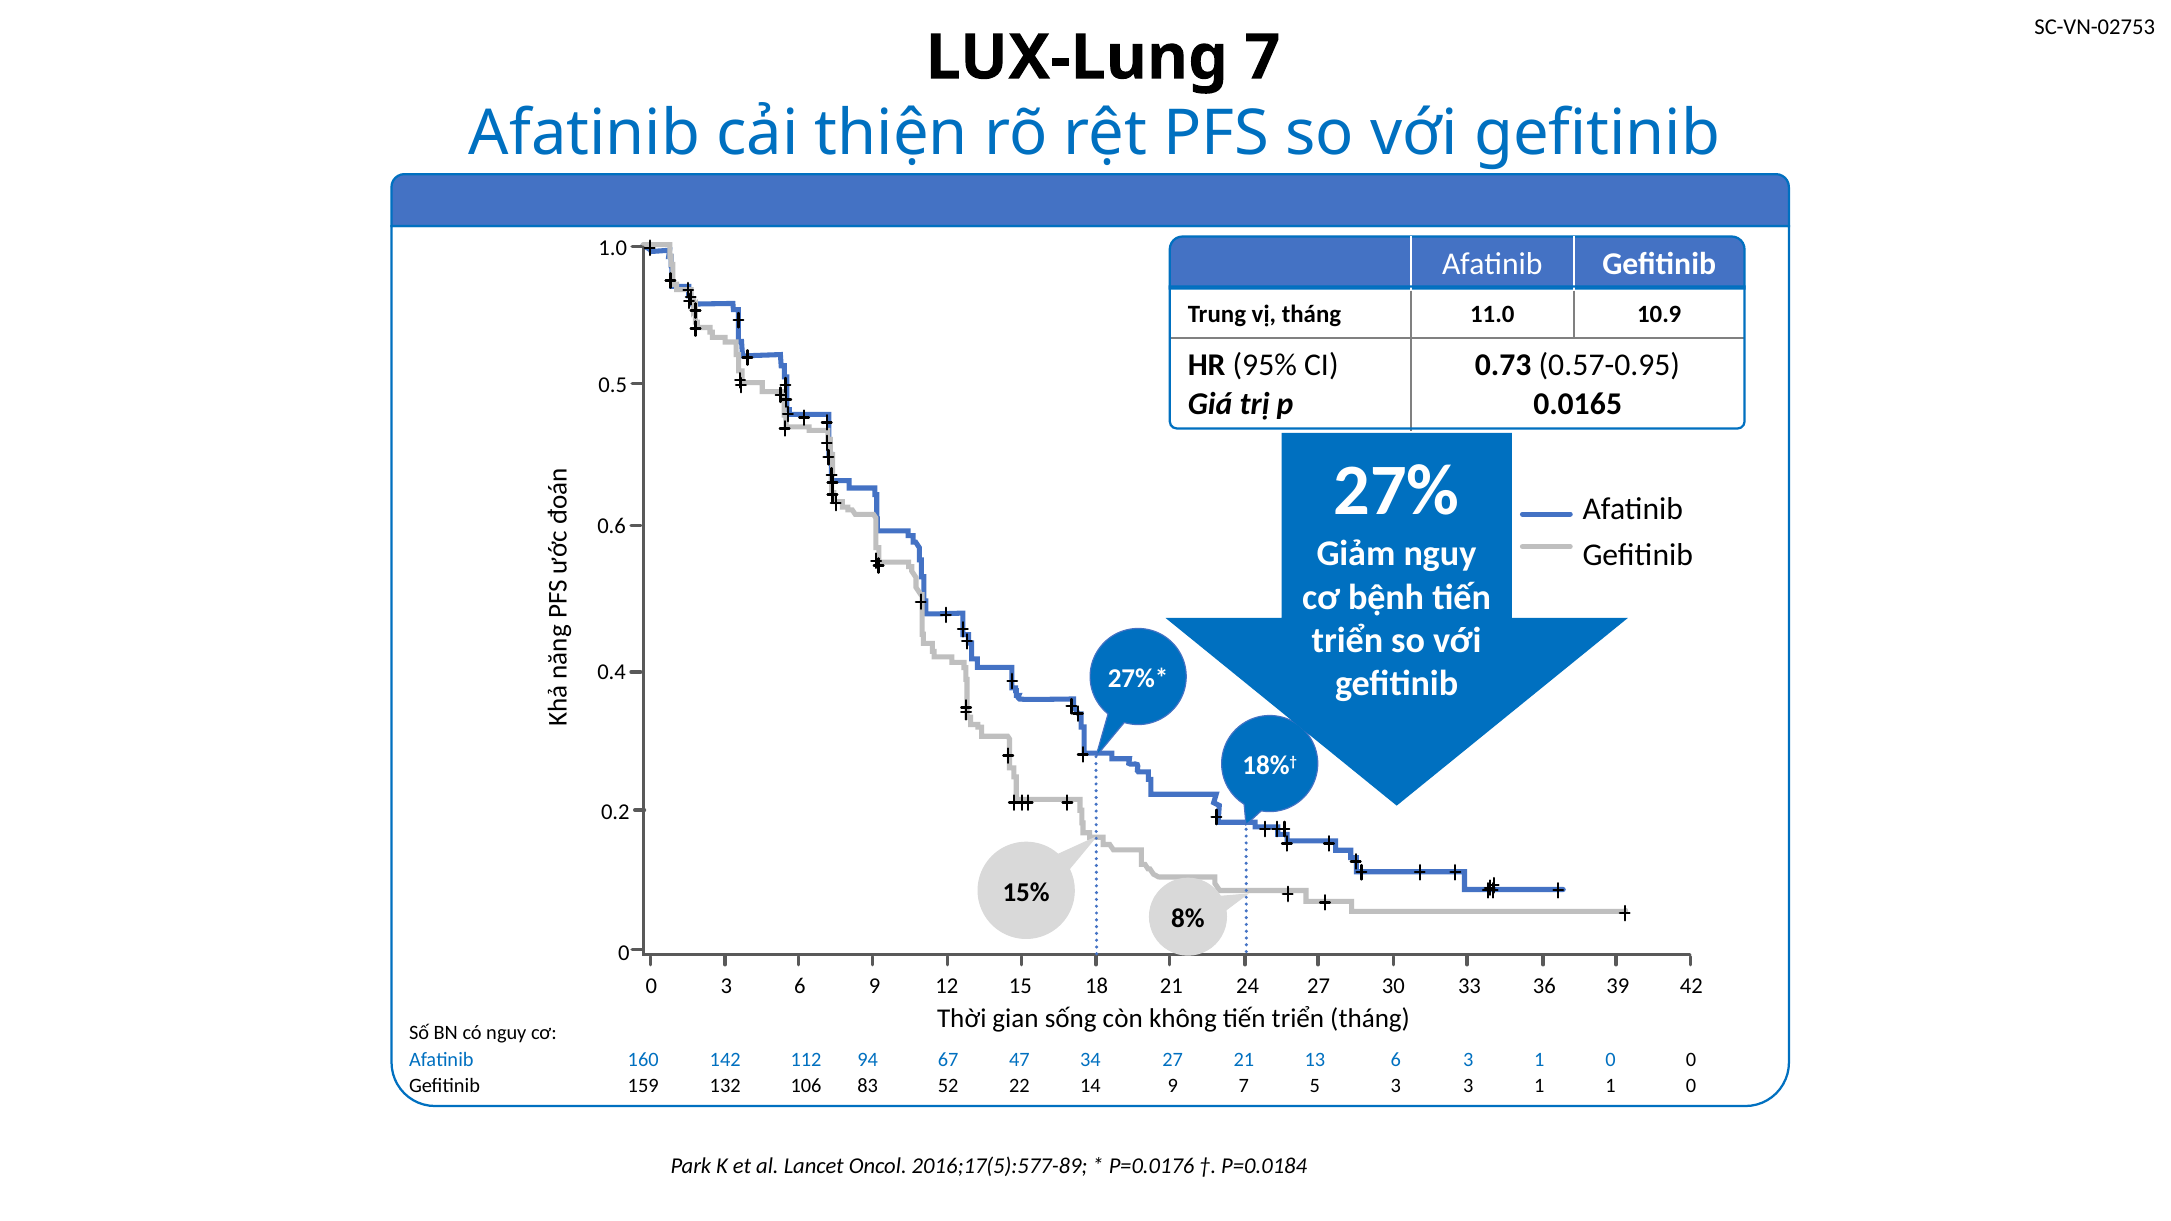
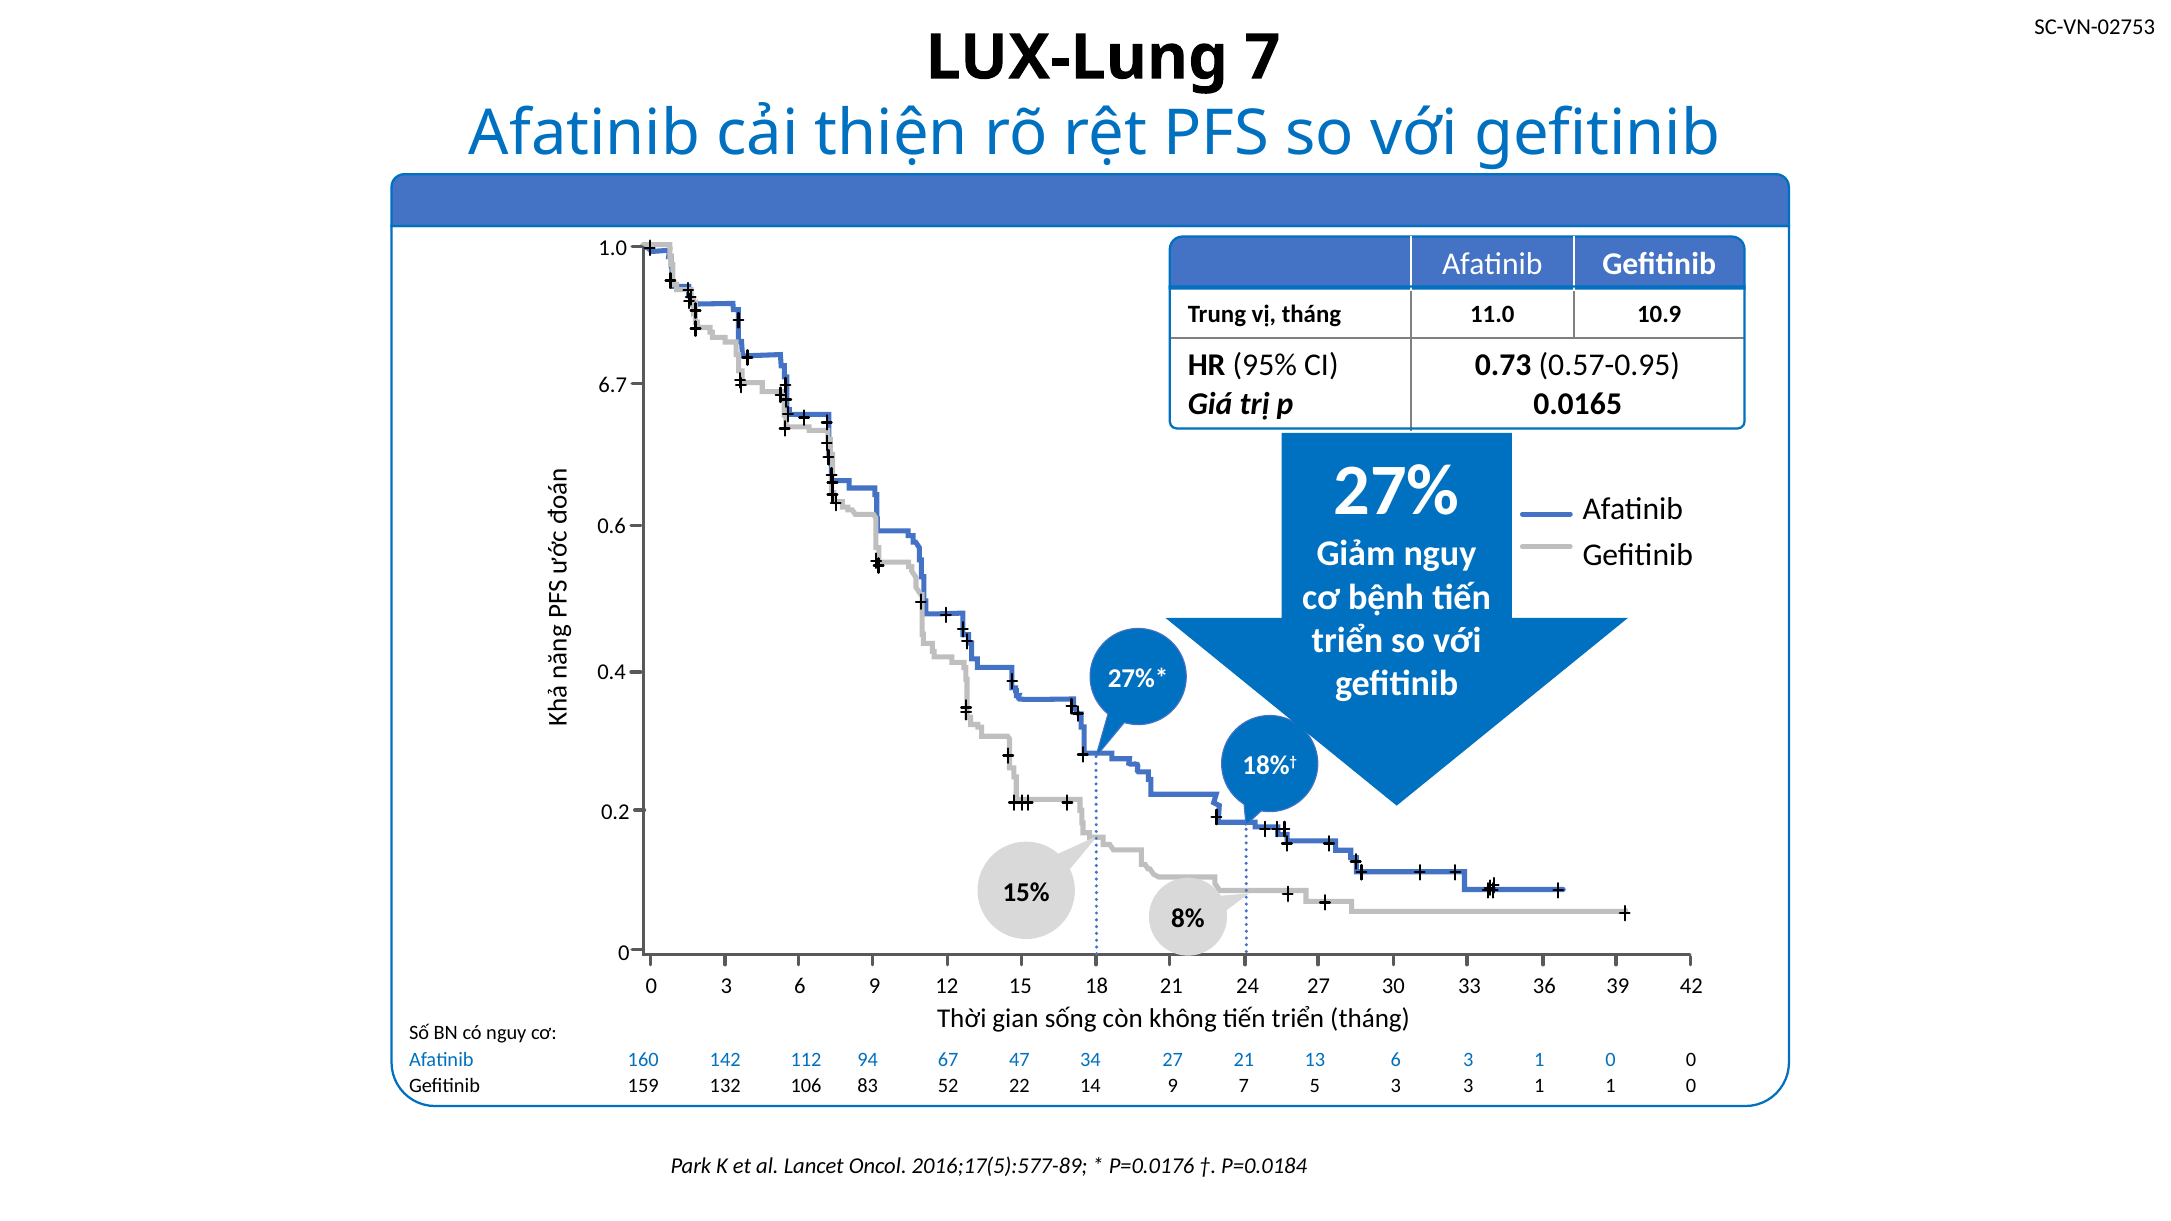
0.5: 0.5 -> 6.7
